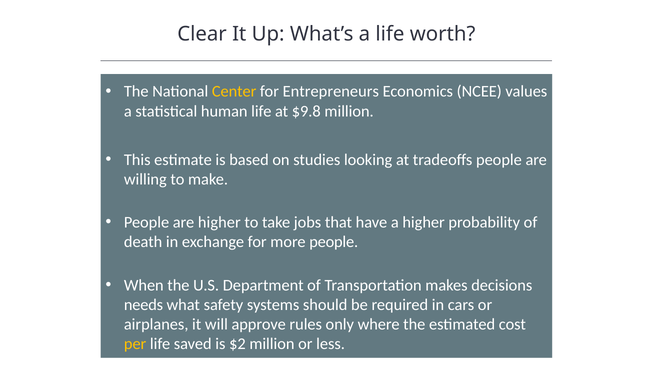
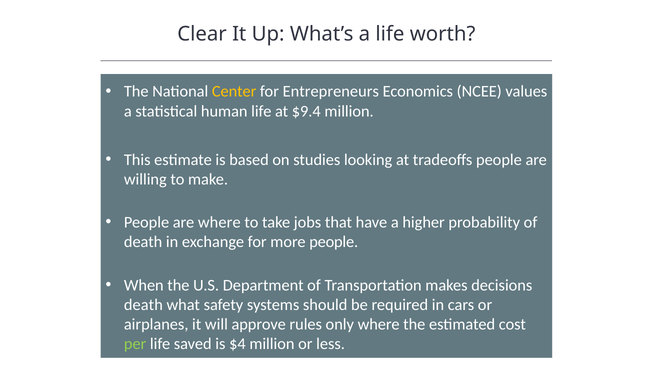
$9.8: $9.8 -> $9.4
are higher: higher -> where
needs at (144, 305): needs -> death
per colour: yellow -> light green
$2: $2 -> $4
